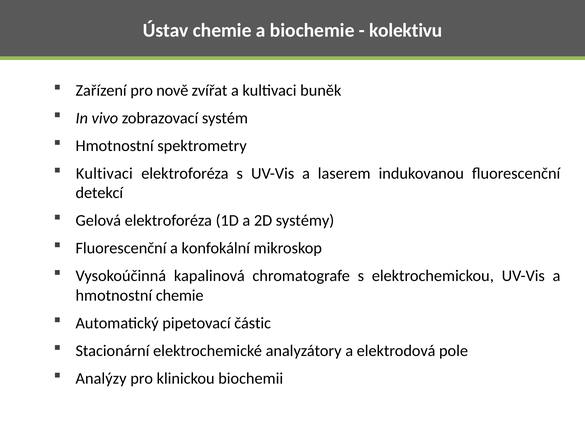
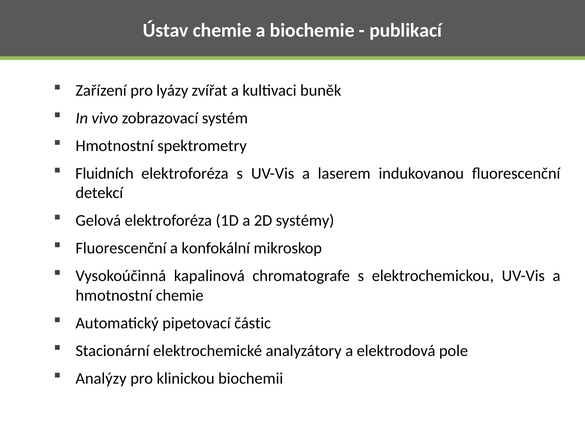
kolektivu: kolektivu -> publikací
nově: nově -> lyázy
Kultivaci at (104, 173): Kultivaci -> Fluidních
